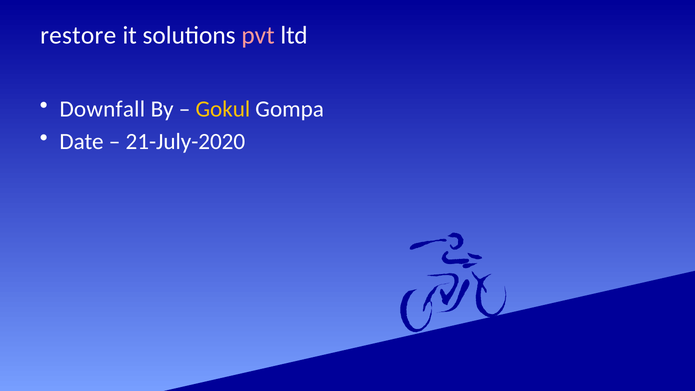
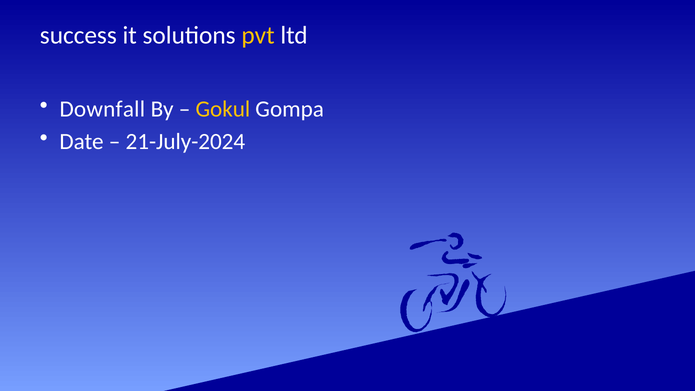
restore: restore -> success
pvt colour: pink -> yellow
21-July-2020: 21-July-2020 -> 21-July-2024
